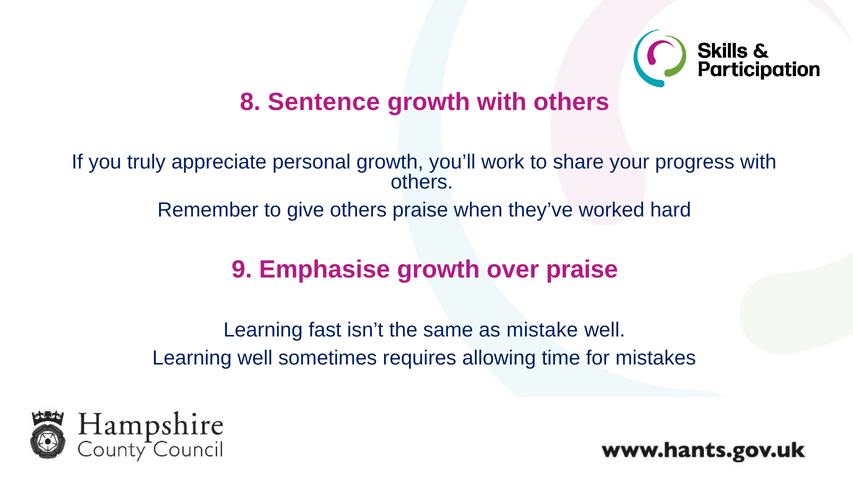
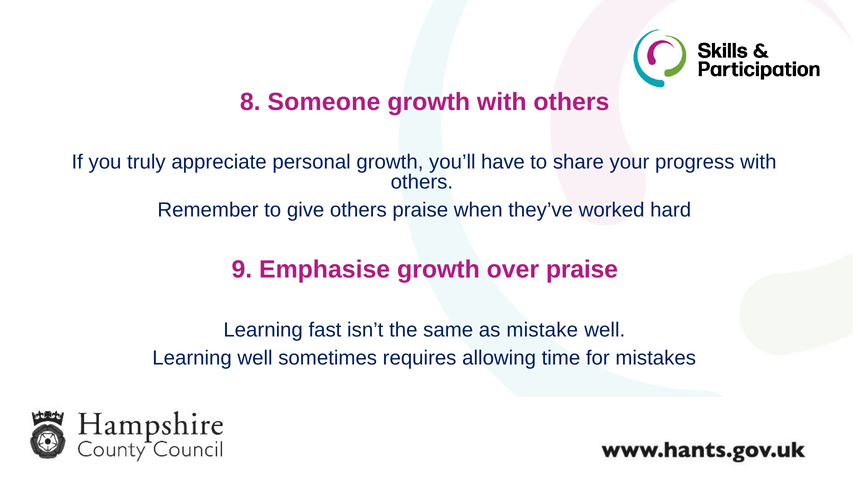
Sentence: Sentence -> Someone
work: work -> have
